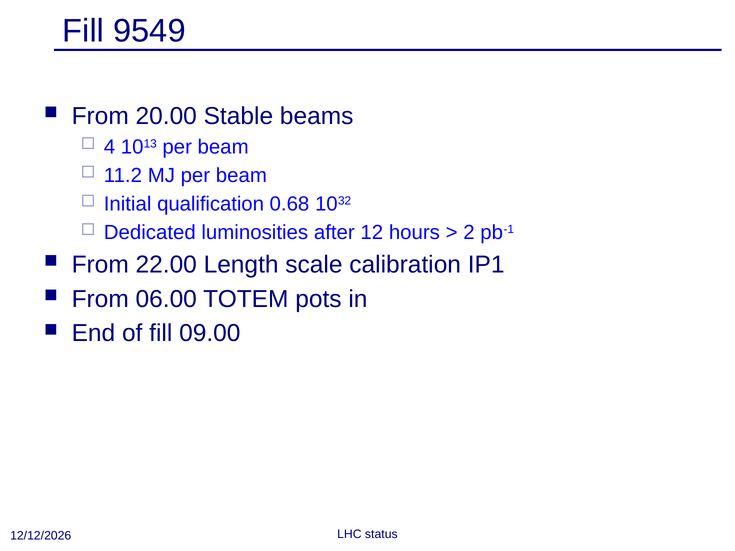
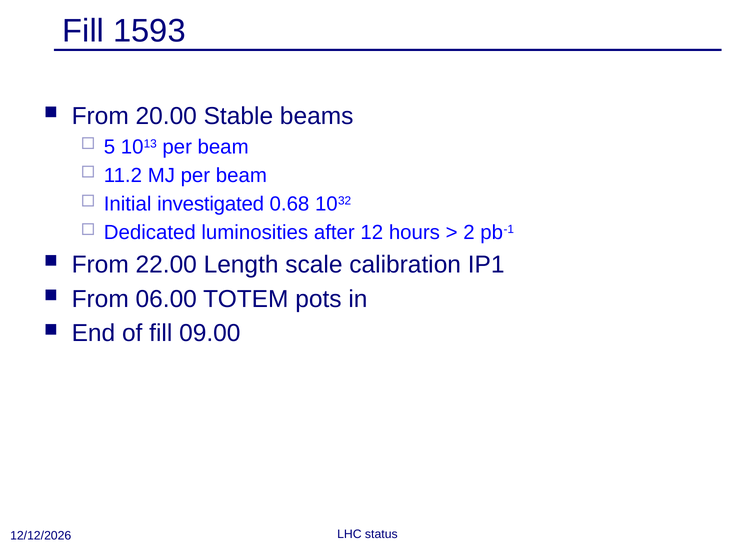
9549: 9549 -> 1593
4: 4 -> 5
qualification: qualification -> investigated
